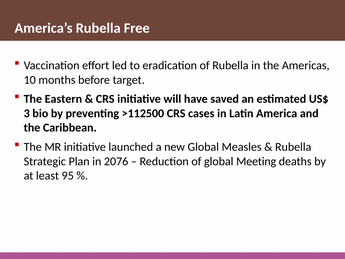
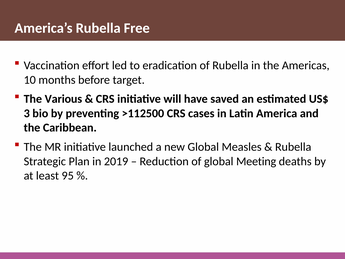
Eastern: Eastern -> Various
2076: 2076 -> 2019
